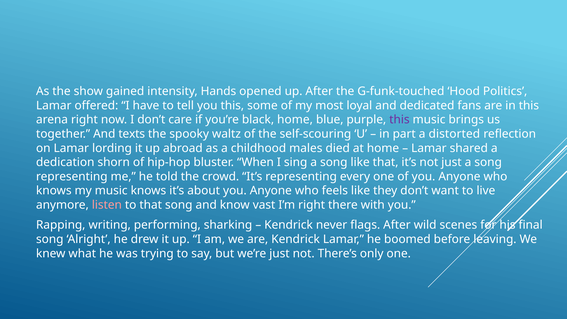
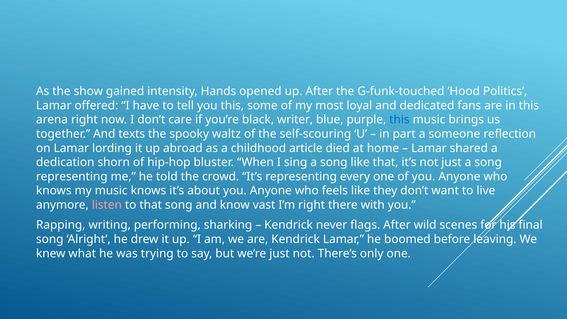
black home: home -> writer
this at (399, 120) colour: purple -> blue
distorted: distorted -> someone
males: males -> article
